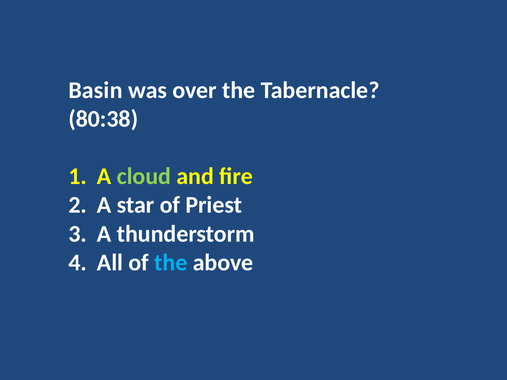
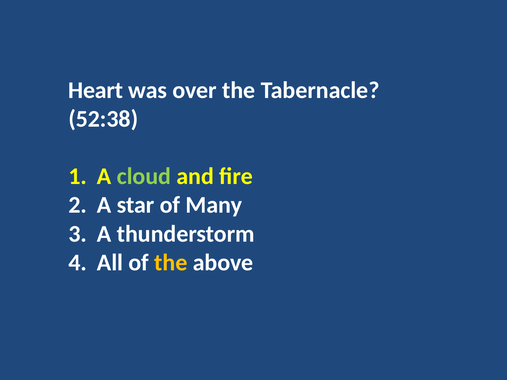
Basin: Basin -> Heart
80:38: 80:38 -> 52:38
Priest: Priest -> Many
the at (171, 263) colour: light blue -> yellow
